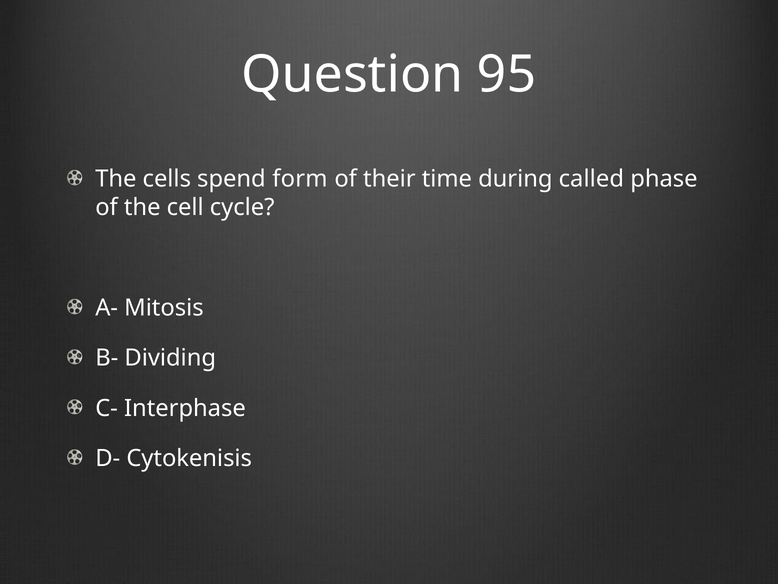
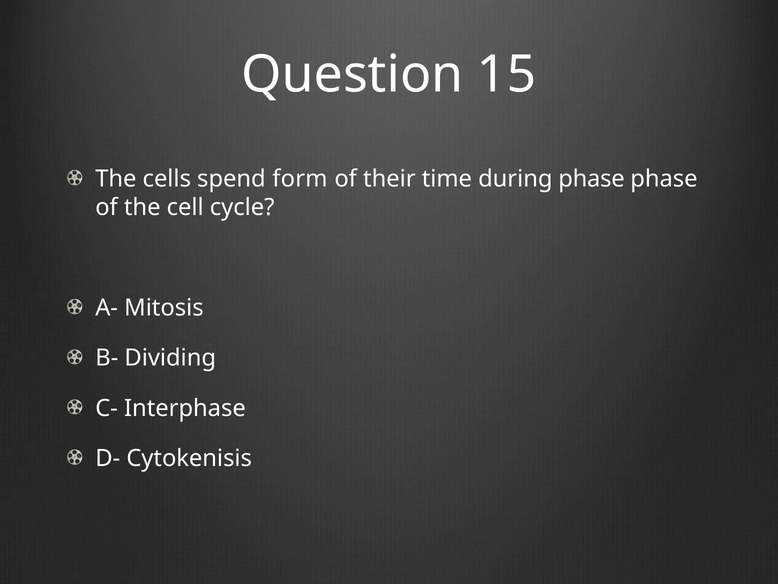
95: 95 -> 15
during called: called -> phase
